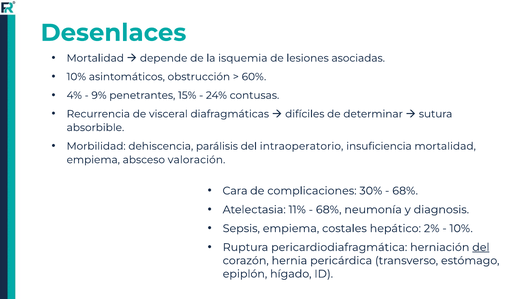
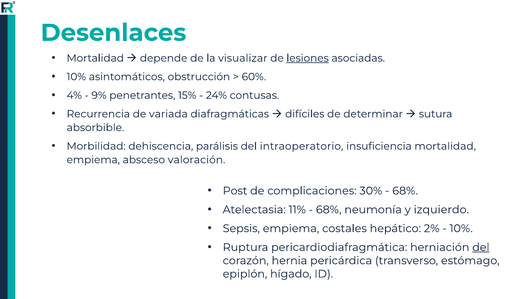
isquemia: isquemia -> visualizar
lesiones underline: none -> present
visceral: visceral -> variada
Cara: Cara -> Post
diagnosis: diagnosis -> izquierdo
